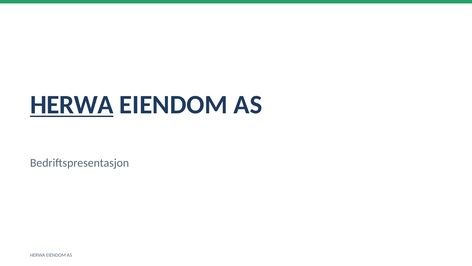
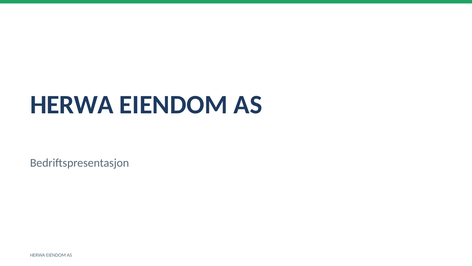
HERWA at (72, 105) underline: present -> none
